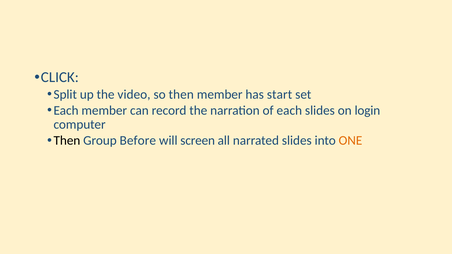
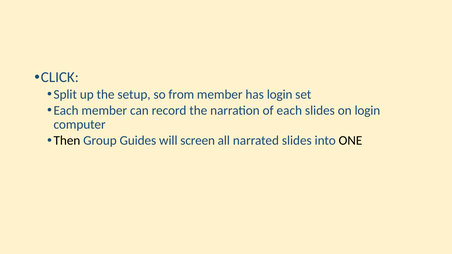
video: video -> setup
so then: then -> from
has start: start -> login
Before: Before -> Guides
ONE colour: orange -> black
